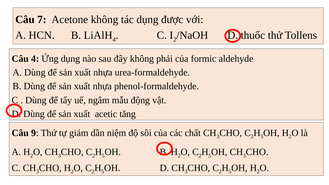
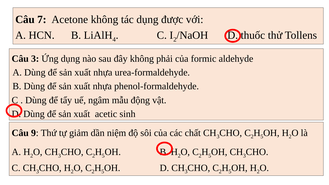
Câu 4: 4 -> 3
tăng: tăng -> sinh
